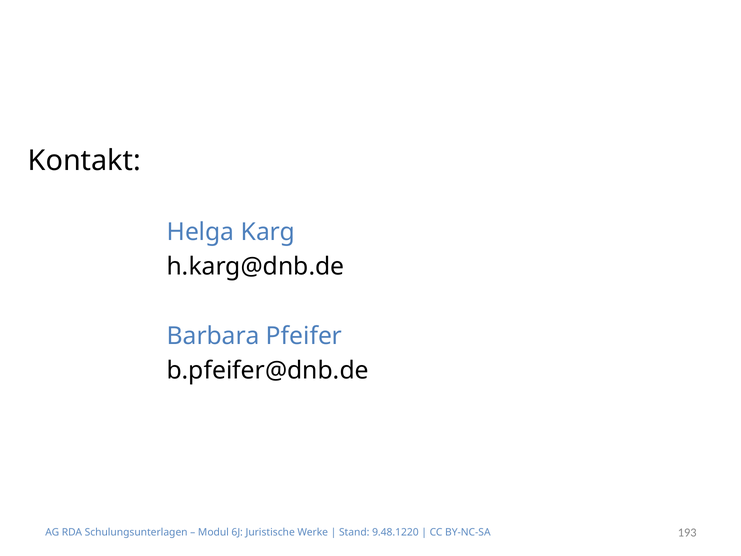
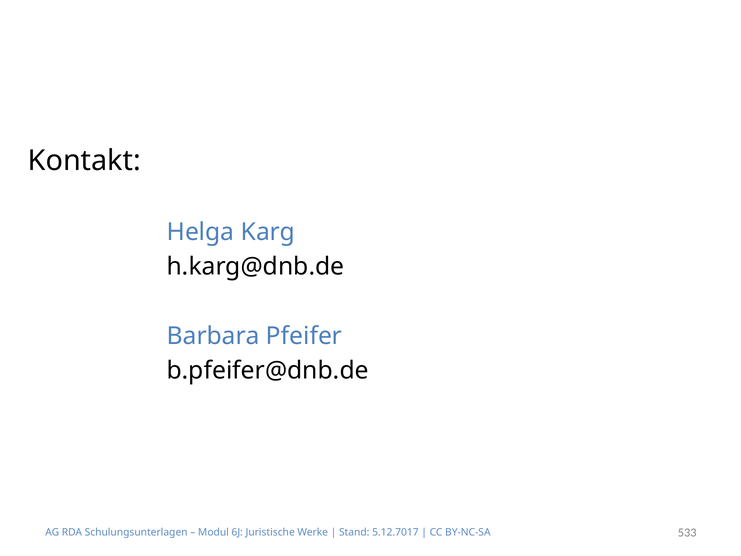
9.48.1220: 9.48.1220 -> 5.12.7017
193: 193 -> 533
